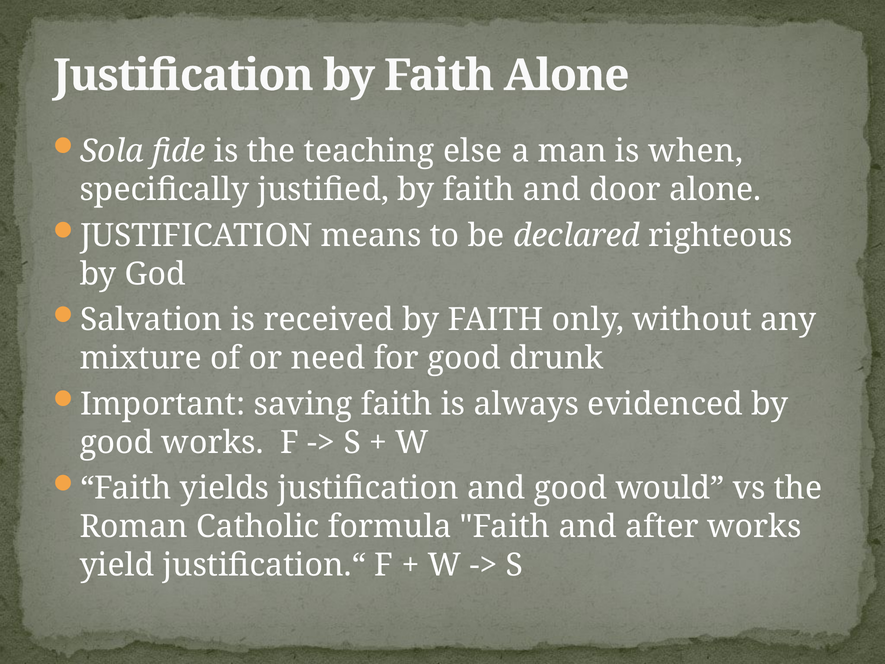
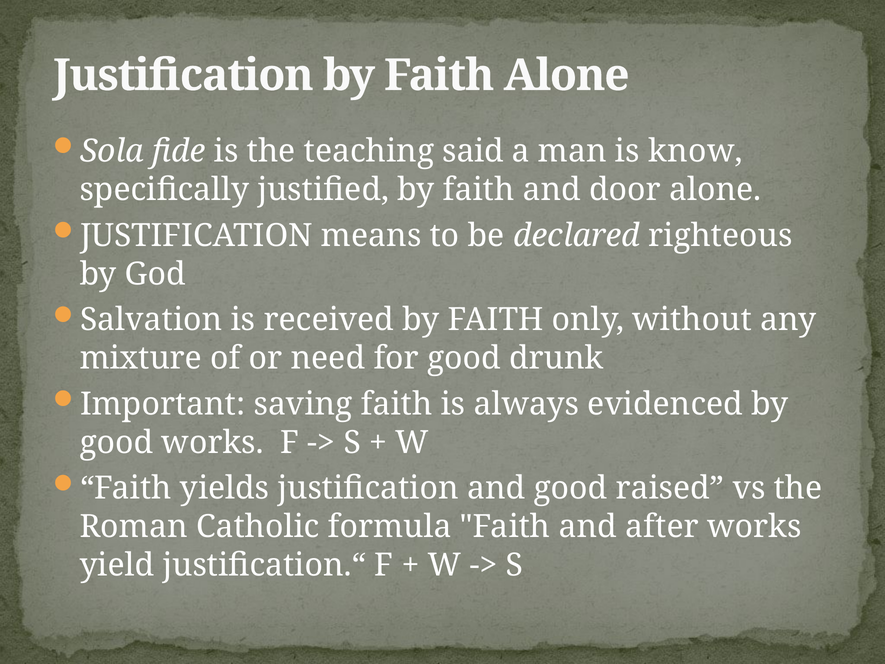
else: else -> said
when: when -> know
would: would -> raised
